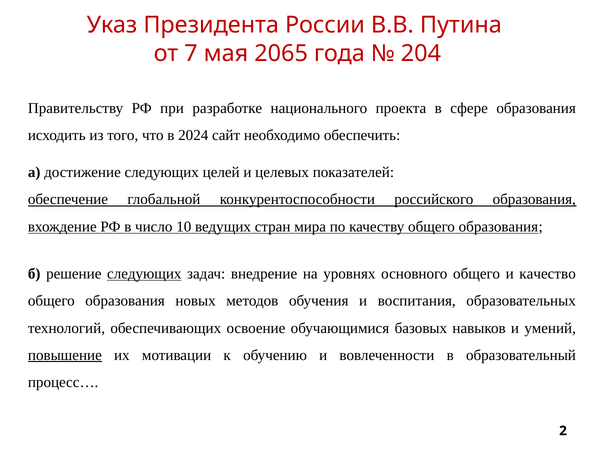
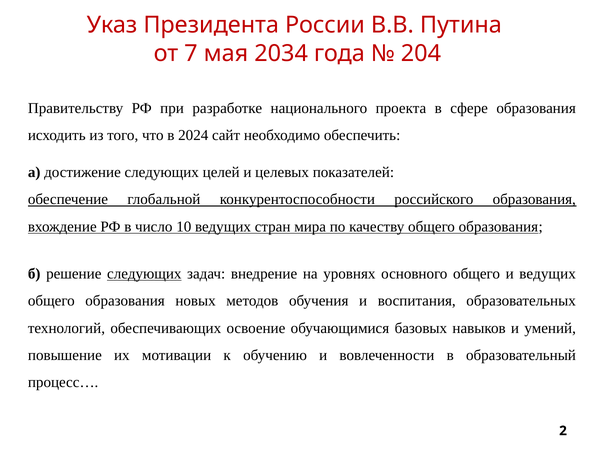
2065: 2065 -> 2034
и качество: качество -> ведущих
повышение underline: present -> none
